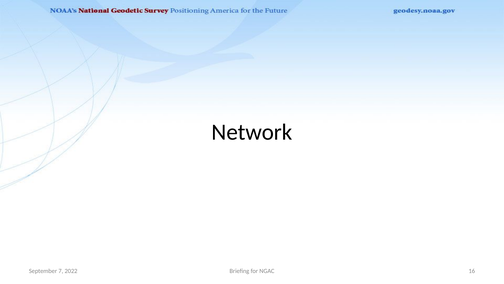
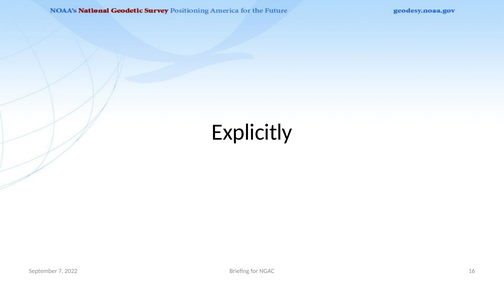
Network: Network -> Explicitly
